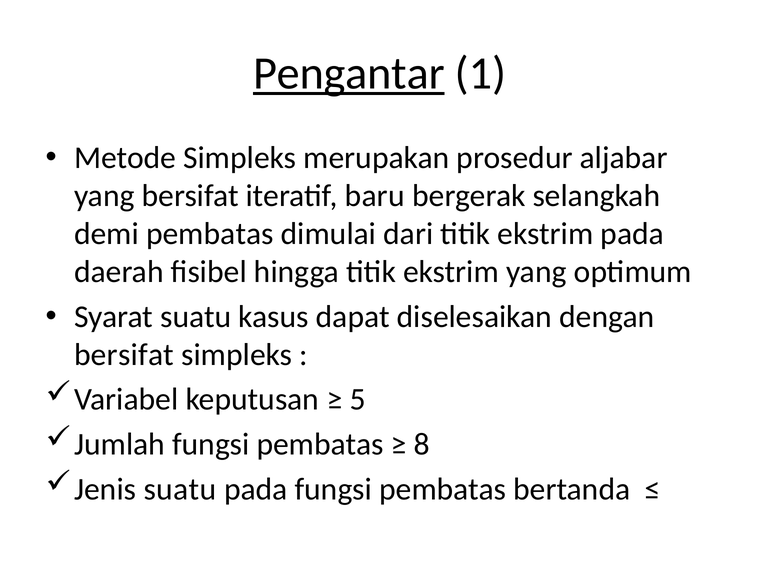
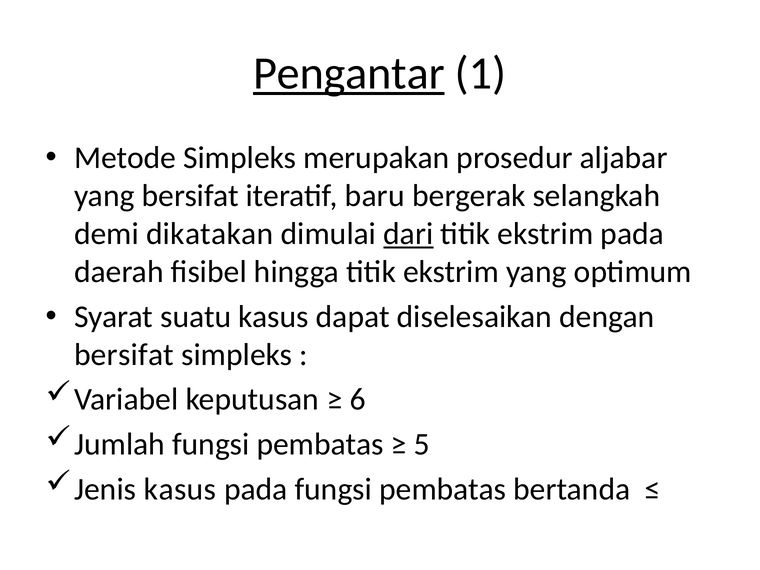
demi pembatas: pembatas -> dikatakan
dari underline: none -> present
5: 5 -> 6
8: 8 -> 5
Jenis suatu: suatu -> kasus
